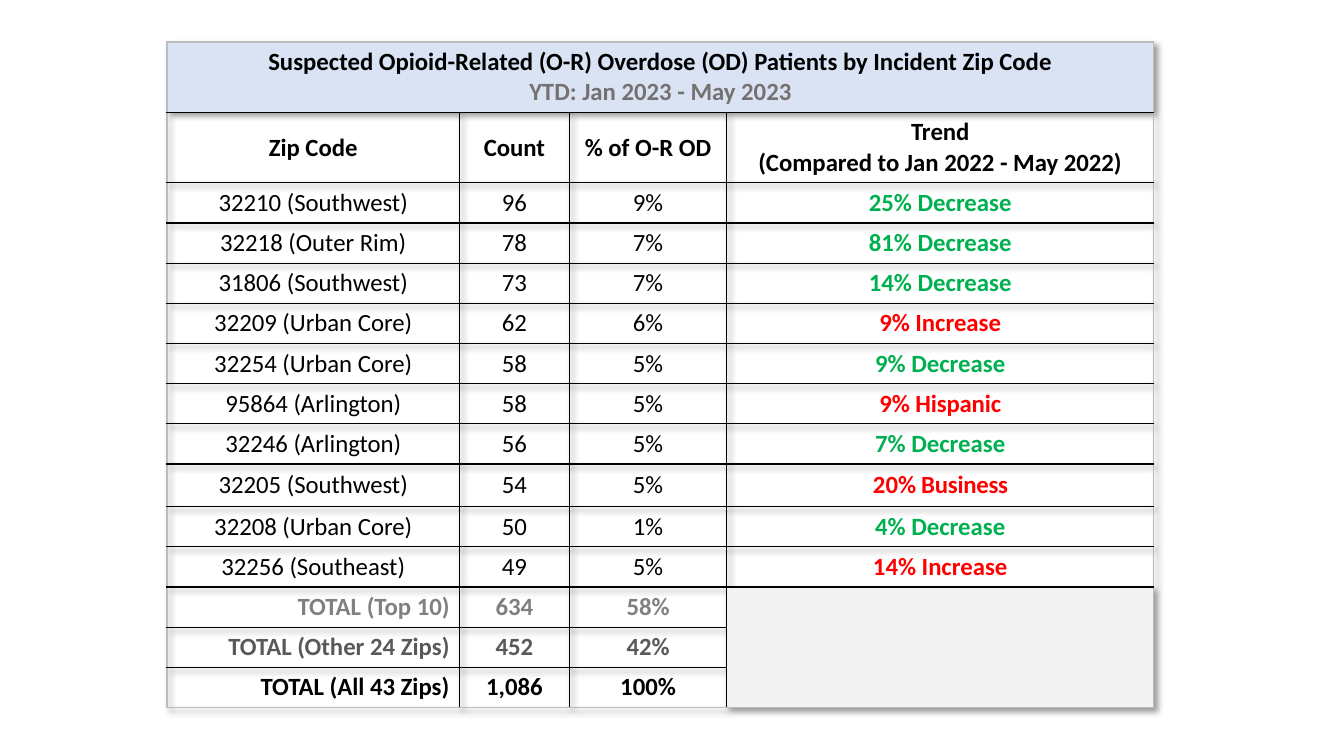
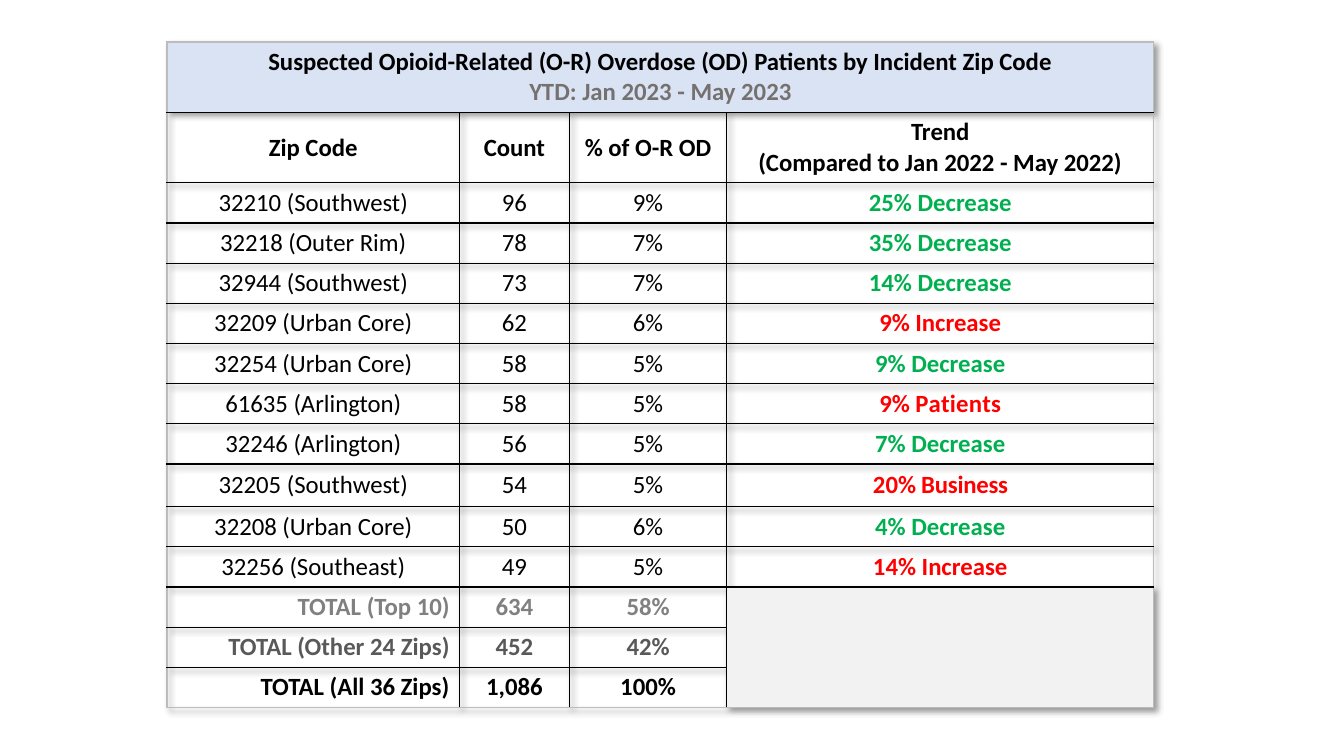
81%: 81% -> 35%
31806: 31806 -> 32944
95864: 95864 -> 61635
9% Hispanic: Hispanic -> Patients
50 1%: 1% -> 6%
43: 43 -> 36
